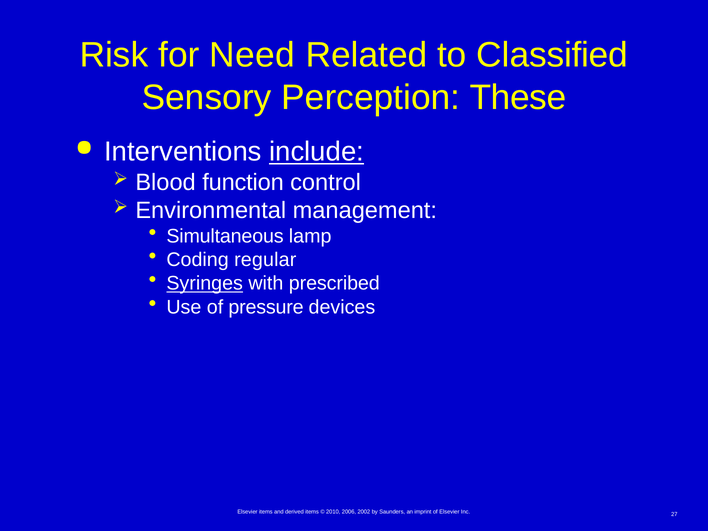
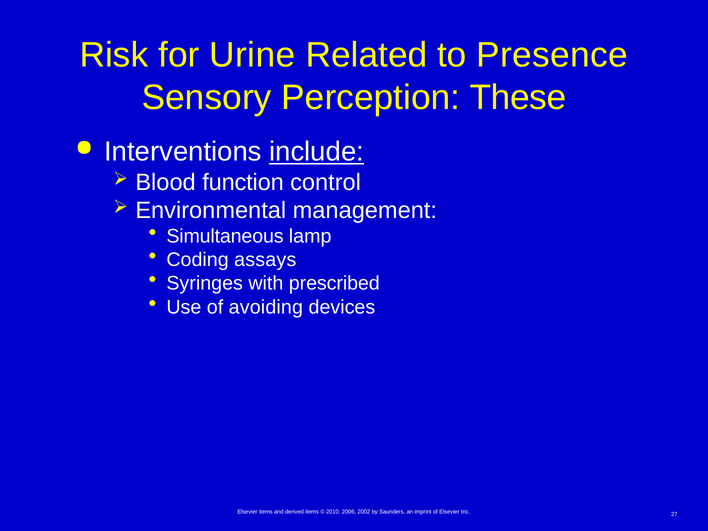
Need: Need -> Urine
Classified: Classified -> Presence
regular: regular -> assays
Syringes underline: present -> none
pressure: pressure -> avoiding
